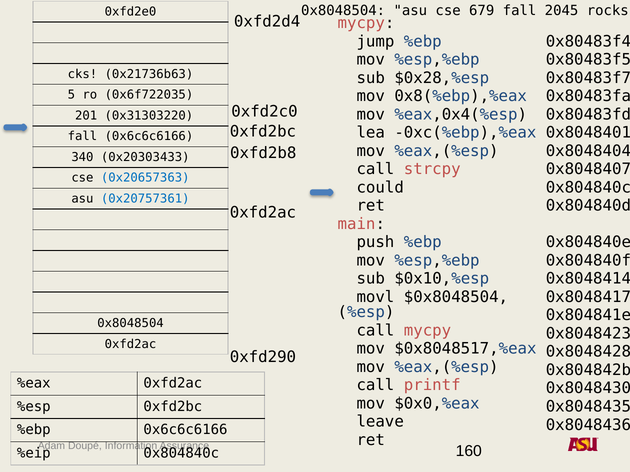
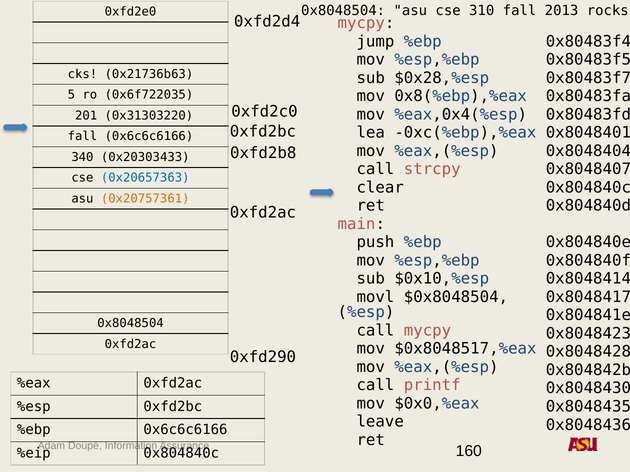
679: 679 -> 310
2045: 2045 -> 2013
could: could -> clear
0x20757361 colour: blue -> orange
